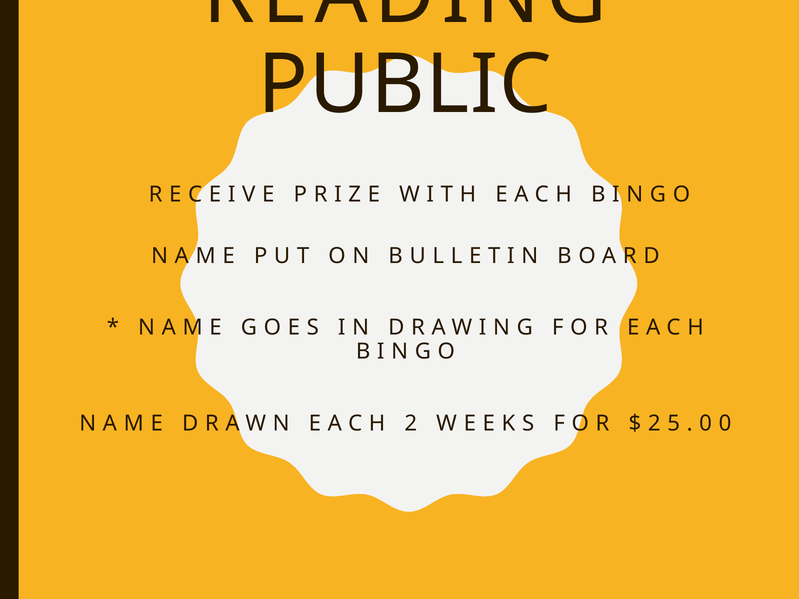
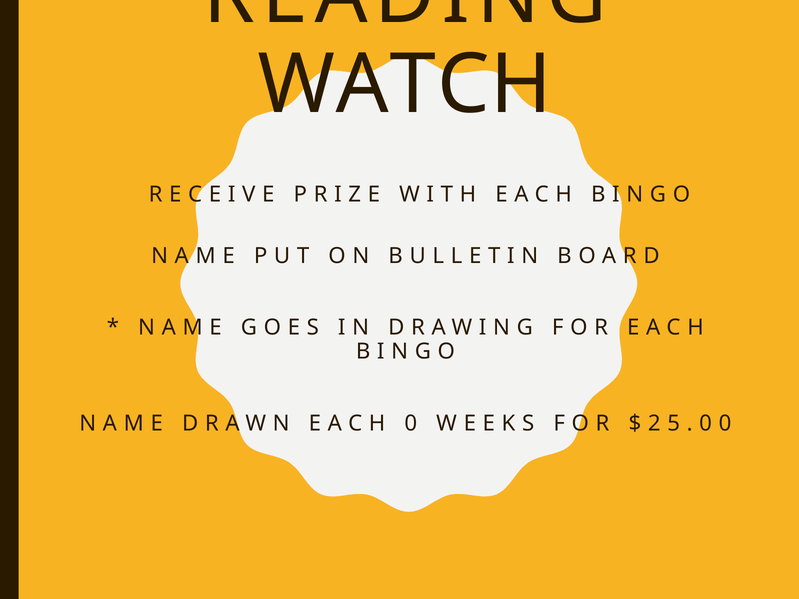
PUBLIC: PUBLIC -> WATCH
2 at (411, 424): 2 -> 0
